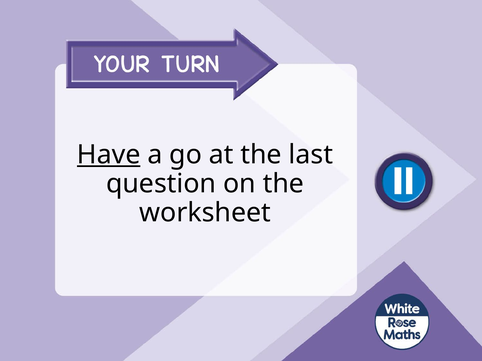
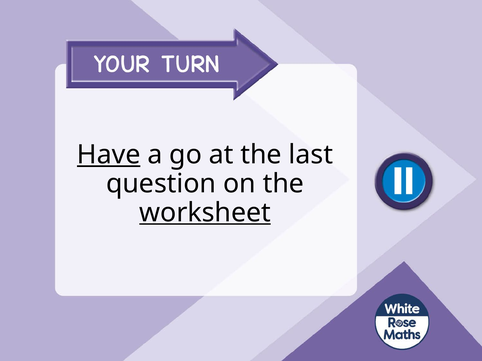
worksheet underline: none -> present
